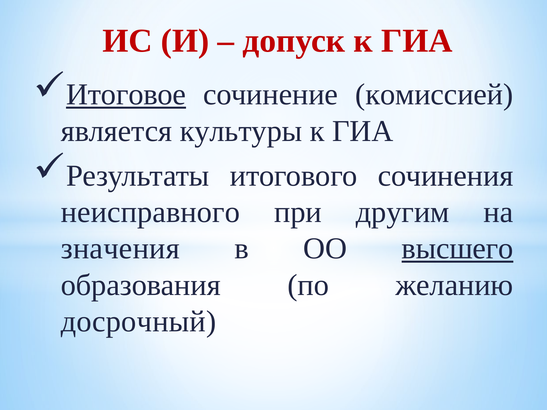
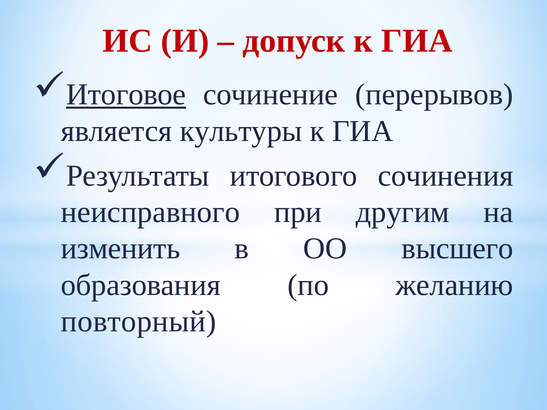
комиссией: комиссией -> перерывов
значения: значения -> изменить
высшего underline: present -> none
досрочный: досрочный -> повторный
